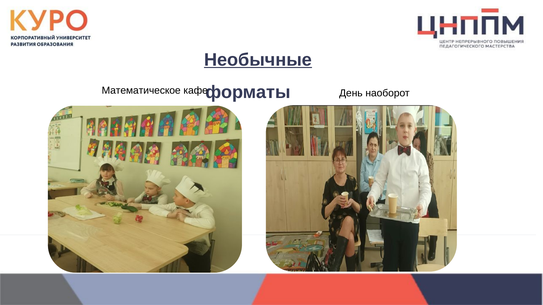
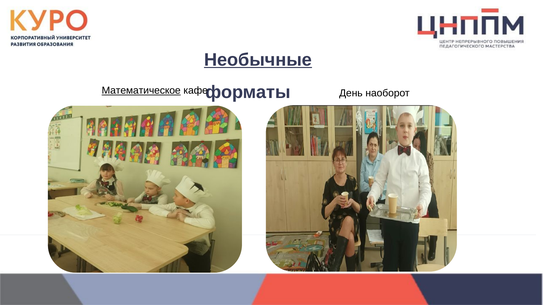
Математическое underline: none -> present
